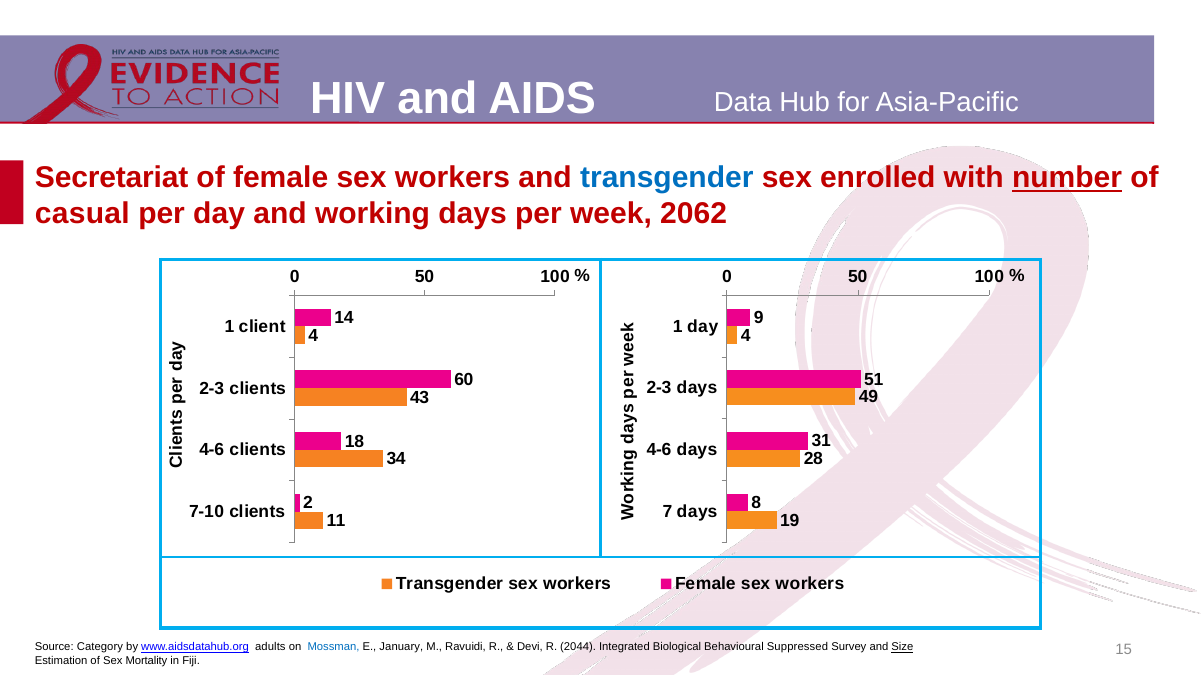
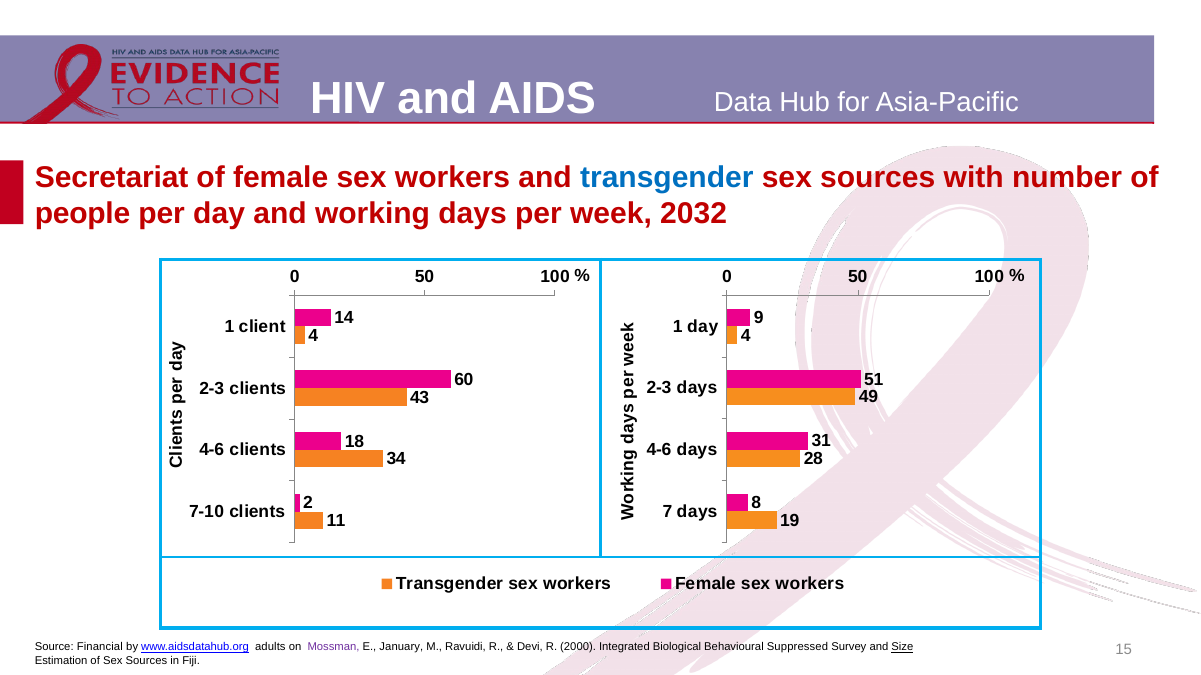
enrolled at (878, 178): enrolled -> sources
number underline: present -> none
casual: casual -> people
2062: 2062 -> 2032
Category: Category -> Financial
Mossman colour: blue -> purple
2044: 2044 -> 2000
of Sex Mortality: Mortality -> Sources
